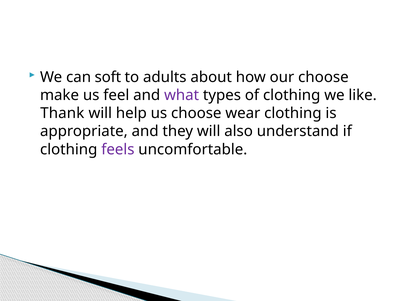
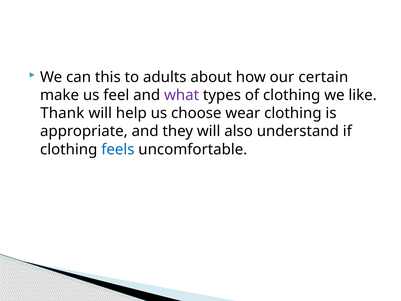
soft: soft -> this
our choose: choose -> certain
feels colour: purple -> blue
